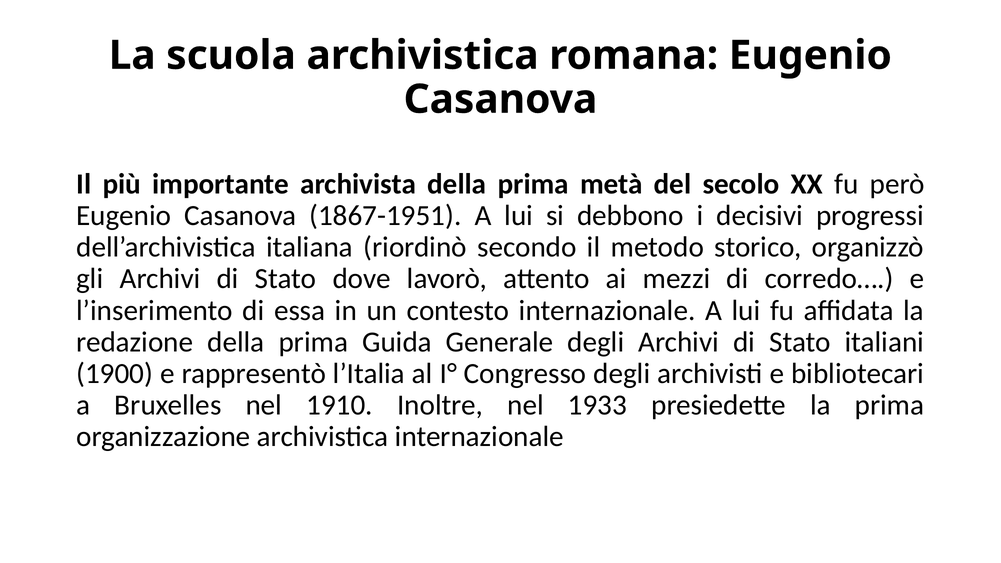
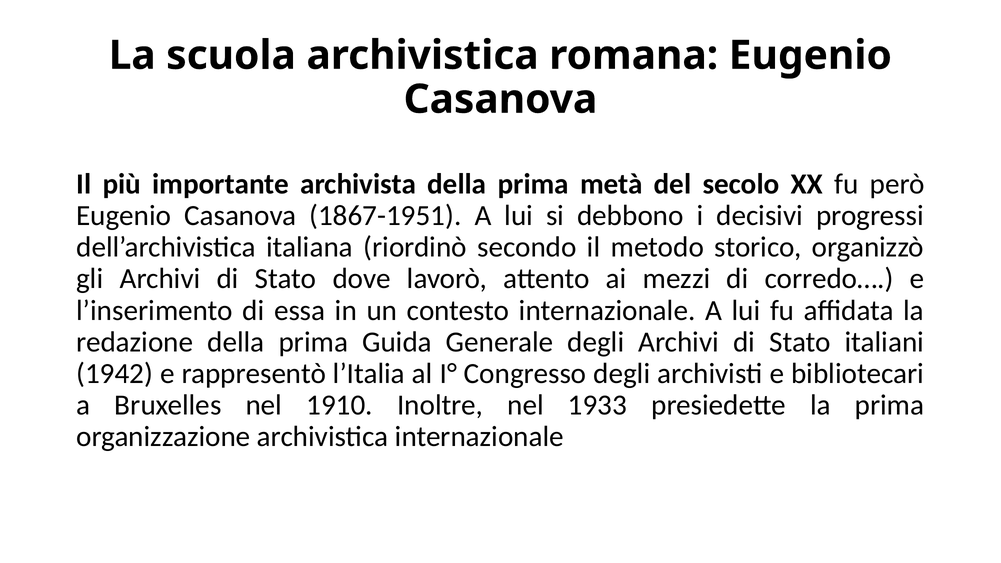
1900: 1900 -> 1942
